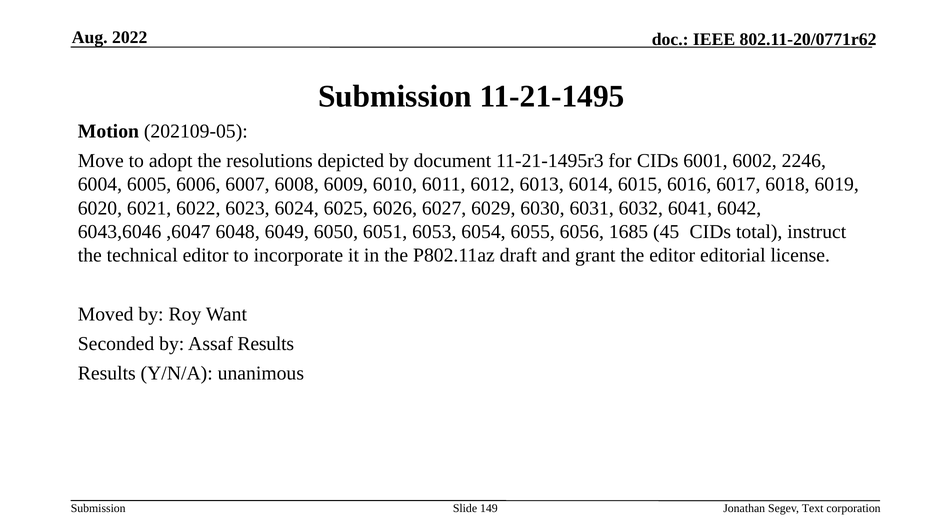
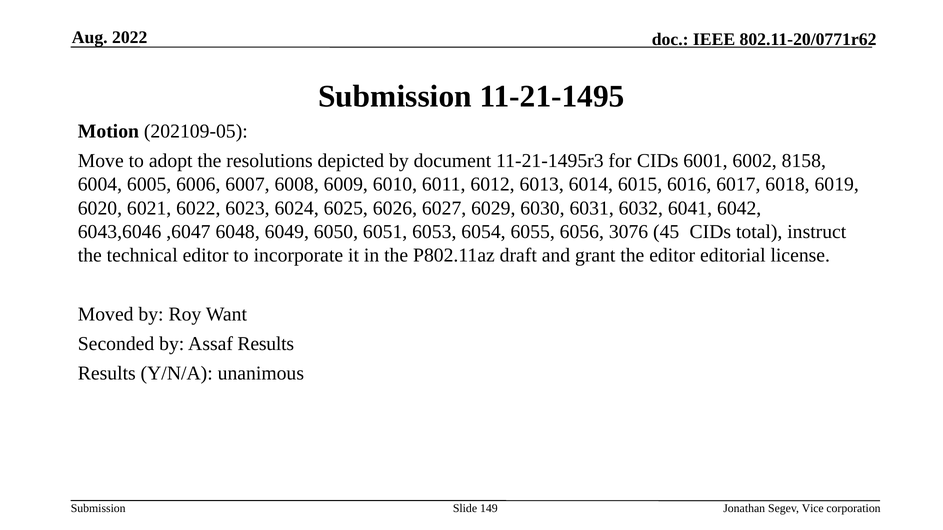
2246: 2246 -> 8158
1685: 1685 -> 3076
Text: Text -> Vice
